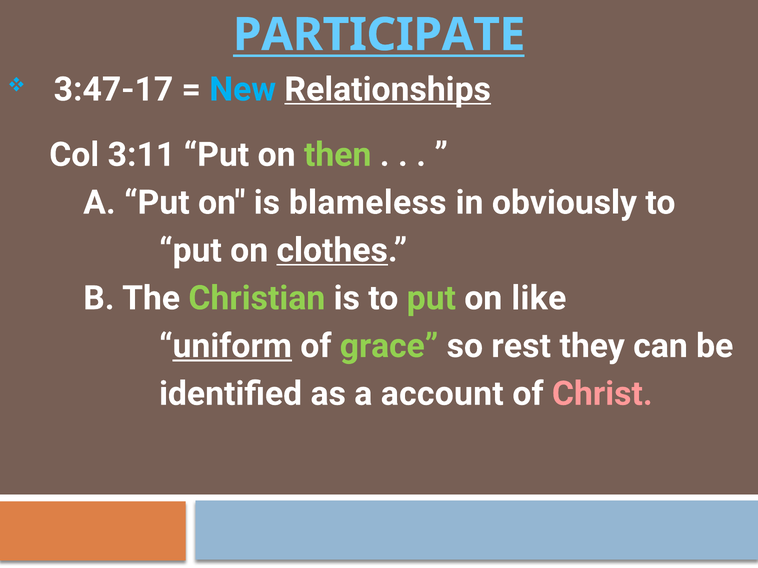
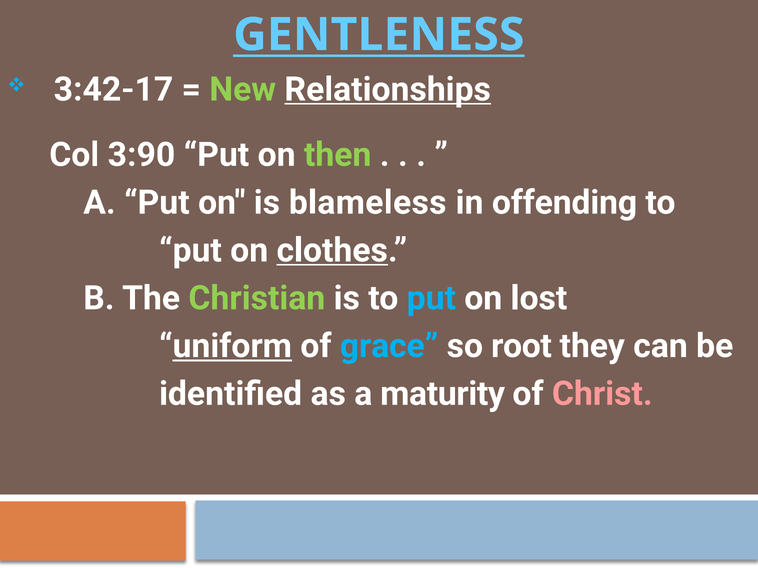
PARTICIPATE: PARTICIPATE -> GENTLENESS
3:47-17: 3:47-17 -> 3:42-17
New colour: light blue -> light green
3:11: 3:11 -> 3:90
obviously: obviously -> offending
put at (431, 298) colour: light green -> light blue
like: like -> lost
grace colour: light green -> light blue
rest: rest -> root
account: account -> maturity
